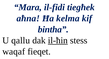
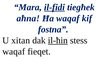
il-fidi underline: none -> present
Ħa kelma: kelma -> waqaf
bintha: bintha -> fostna
qallu: qallu -> xitan
